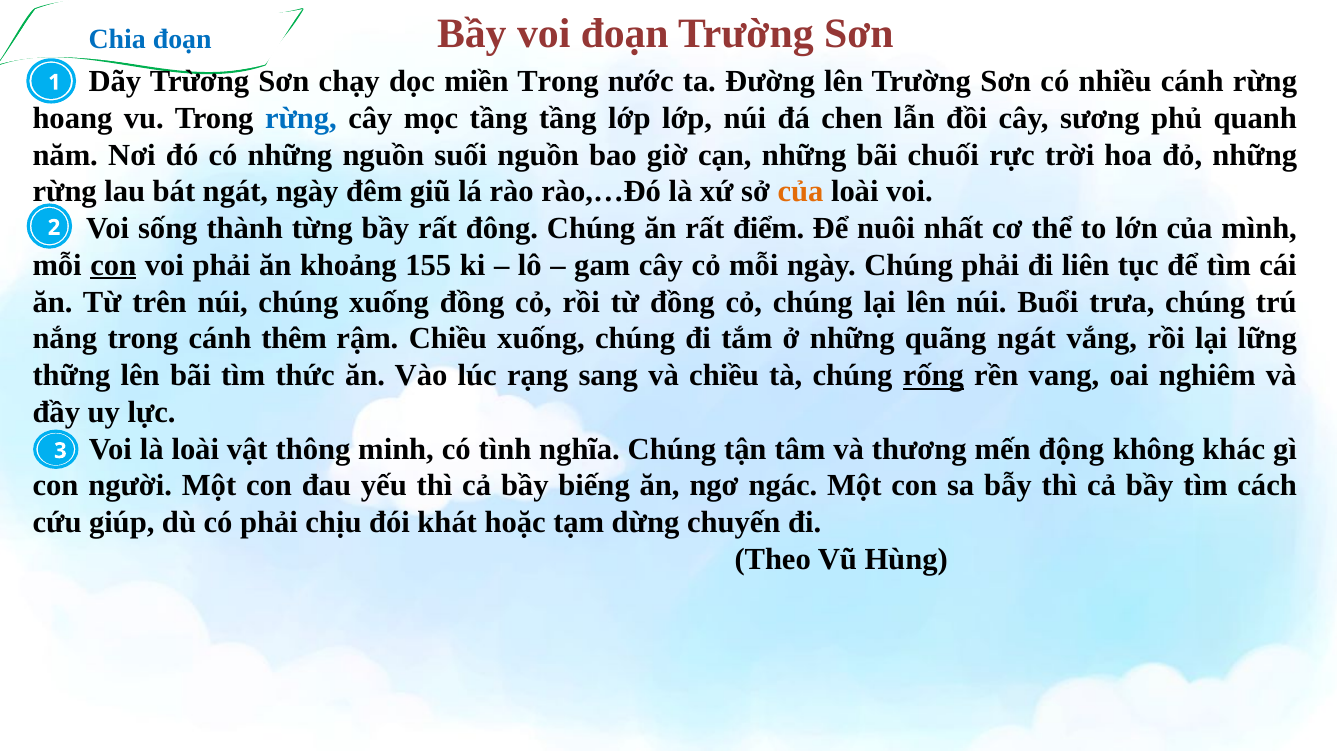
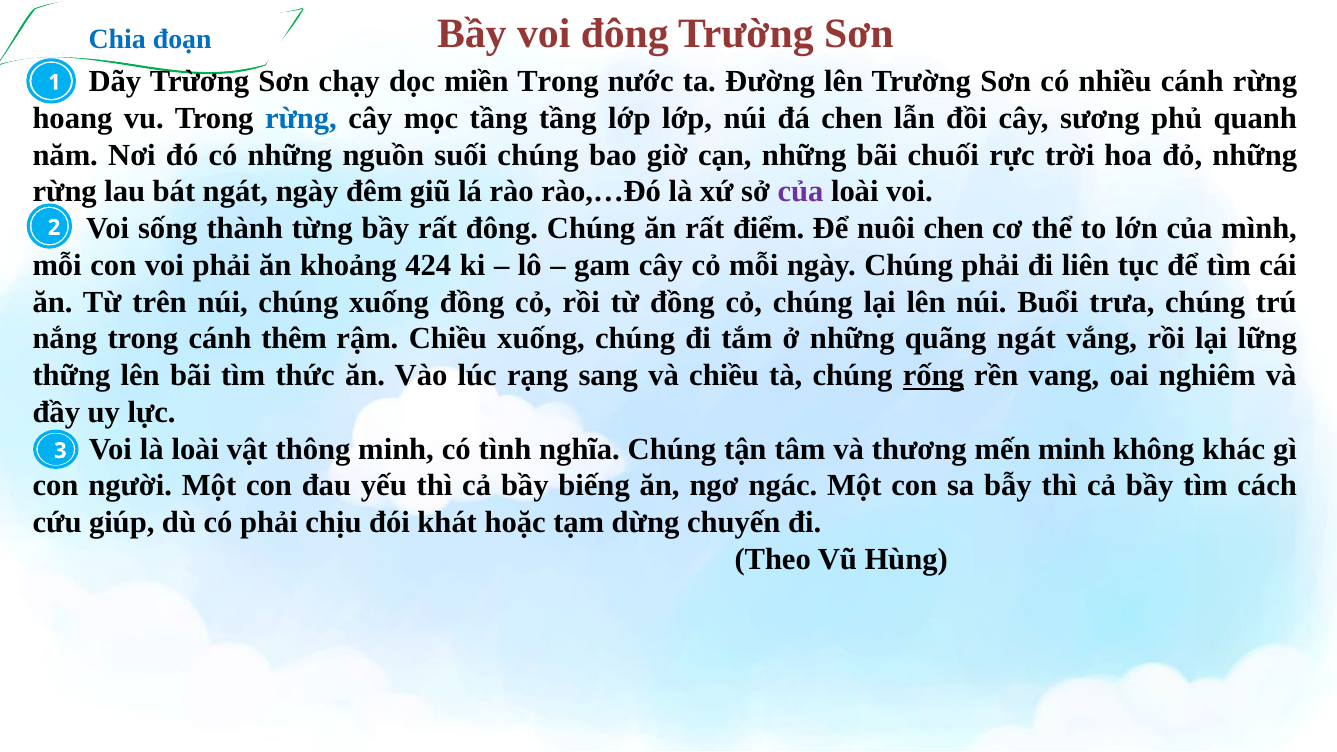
voi đoạn: đoạn -> đông
suối nguồn: nguồn -> chúng
của at (801, 192) colour: orange -> purple
nuôi nhất: nhất -> chen
con at (113, 265) underline: present -> none
155: 155 -> 424
mến động: động -> minh
